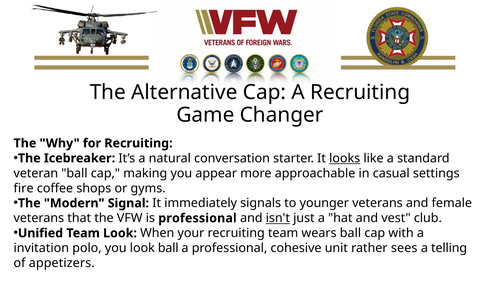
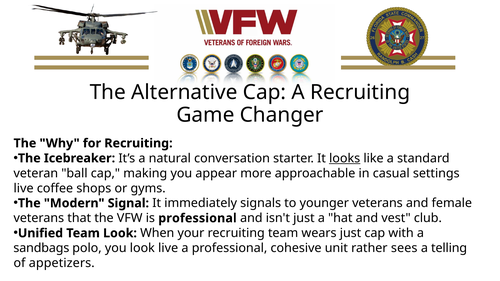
fire at (24, 188): fire -> live
isn't underline: present -> none
wears ball: ball -> just
invitation: invitation -> sandbags
look ball: ball -> live
